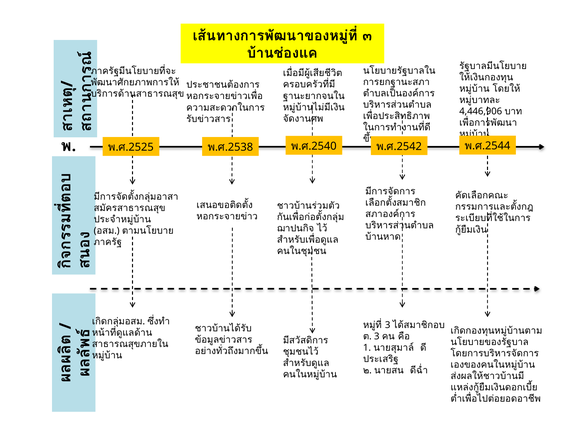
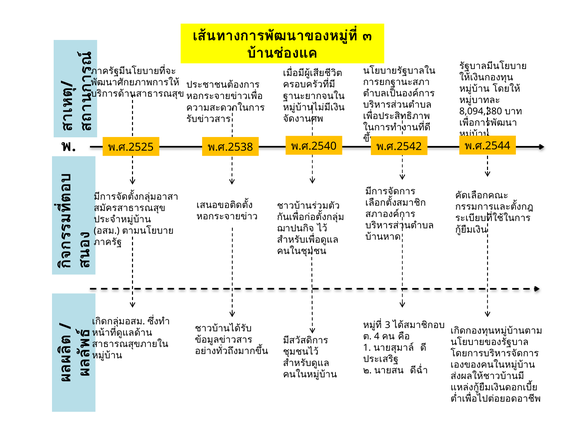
4,446,906: 4,446,906 -> 8,094,380
3 at (377, 336): 3 -> 4
